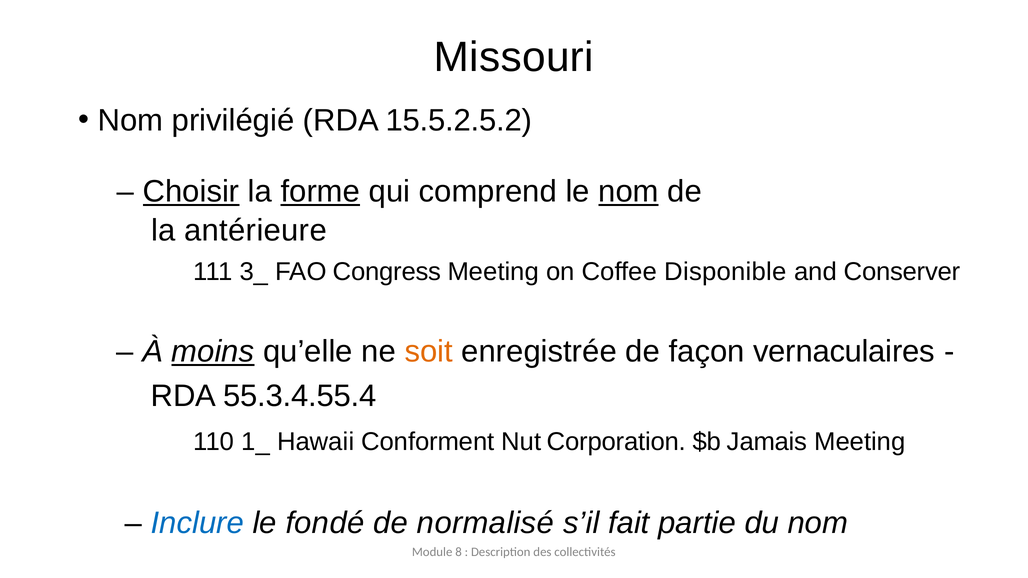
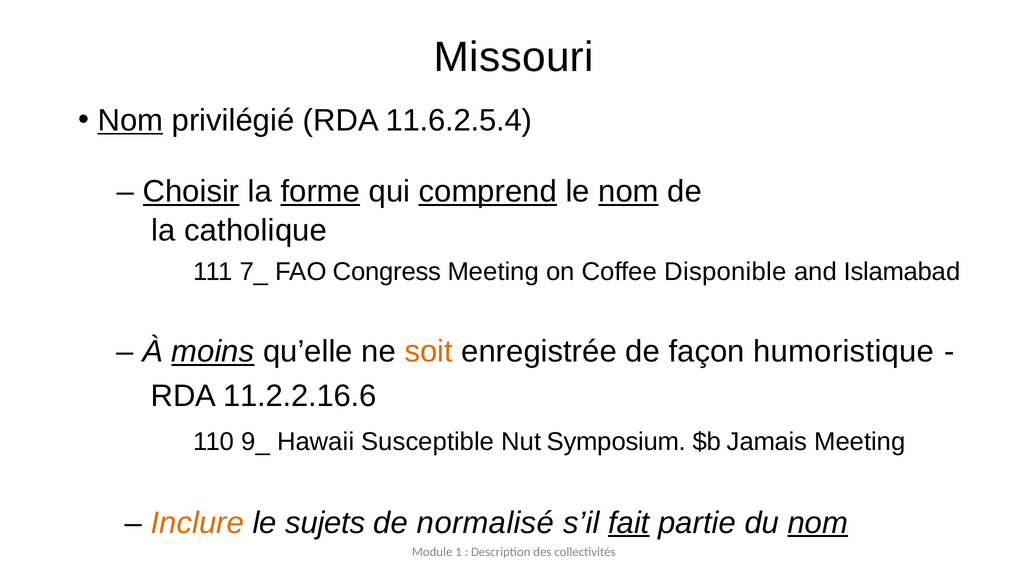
Nom at (130, 120) underline: none -> present
15.5.2.5.2: 15.5.2.5.2 -> 11.6.2.5.4
comprend underline: none -> present
antérieure: antérieure -> catholique
3_: 3_ -> 7_
Conserver: Conserver -> Islamabad
vernaculaires: vernaculaires -> humoristique
55.3.4.55.4: 55.3.4.55.4 -> 11.2.2.16.6
1_: 1_ -> 9_
Conforment: Conforment -> Susceptible
Corporation: Corporation -> Symposium
Inclure colour: blue -> orange
fondé: fondé -> sujets
fait underline: none -> present
nom at (818, 523) underline: none -> present
8: 8 -> 1
